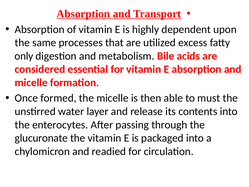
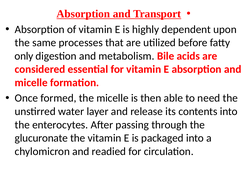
excess: excess -> before
must: must -> need
